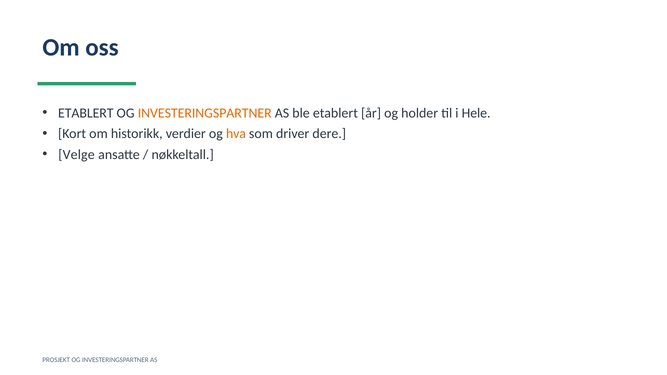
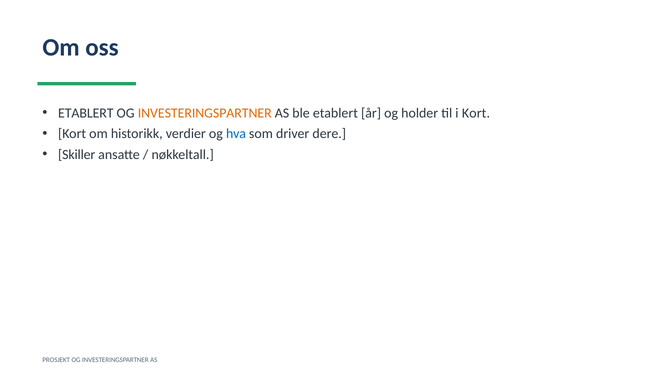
i Hele: Hele -> Kort
hva colour: orange -> blue
Velge: Velge -> Skiller
